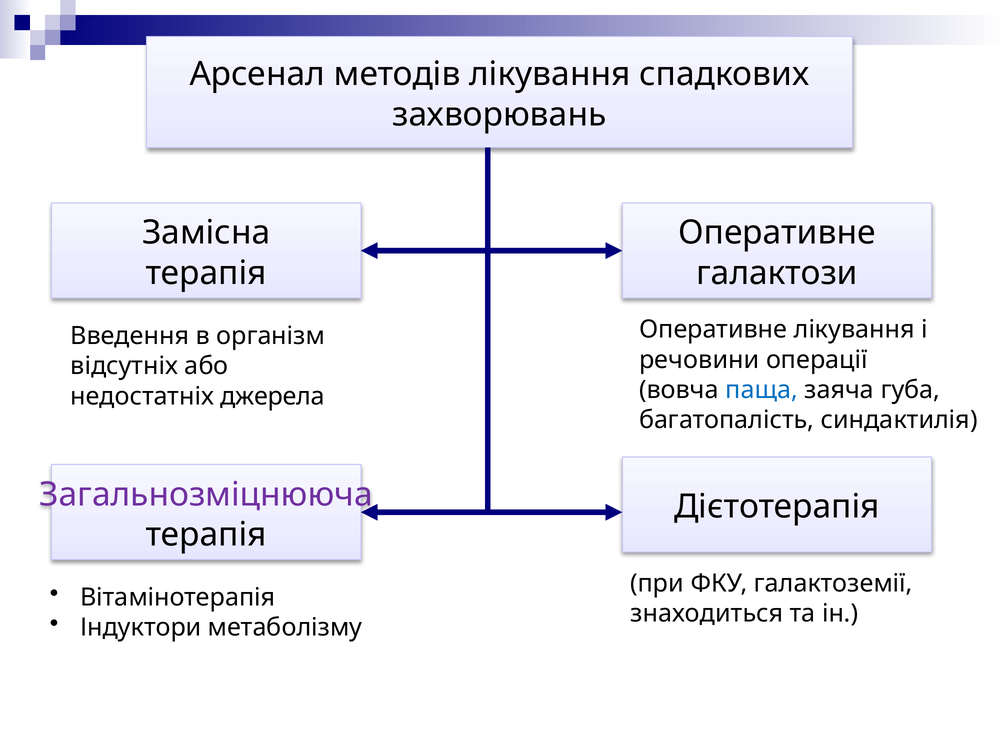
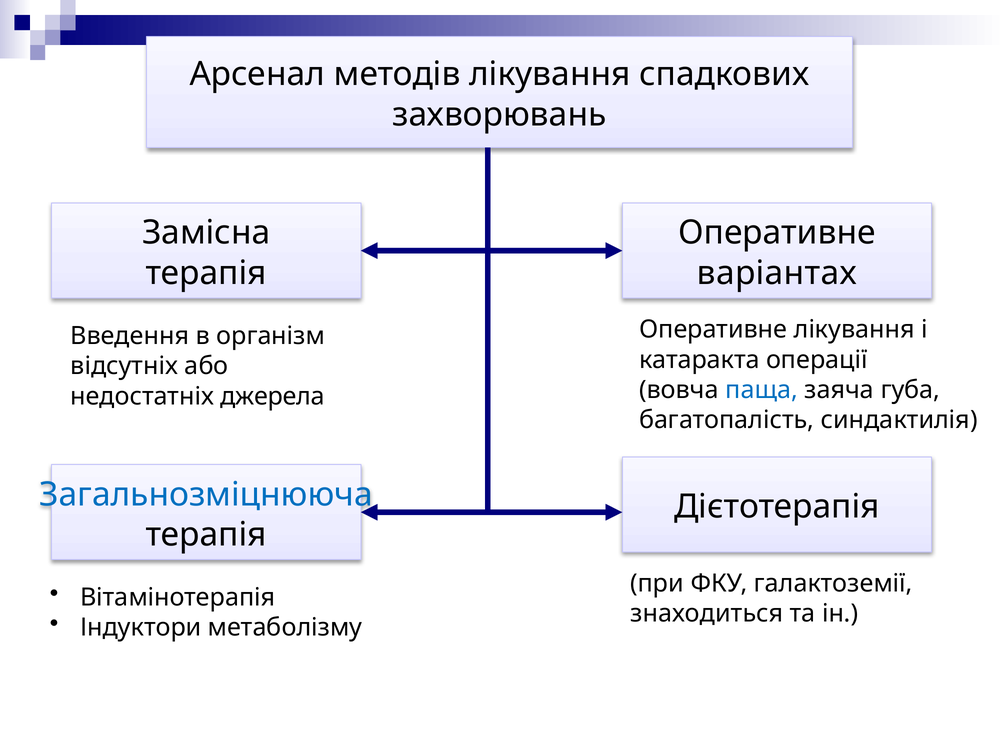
галактози: галактози -> варіантах
речовини: речовини -> катаракта
Загальнозміцнююча colour: purple -> blue
